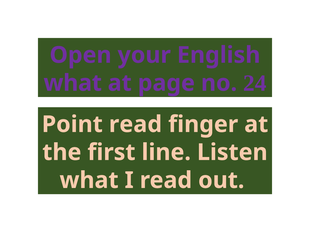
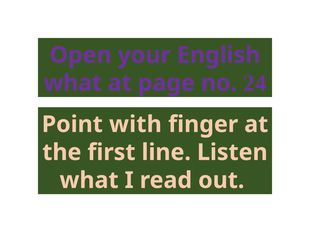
Point read: read -> with
